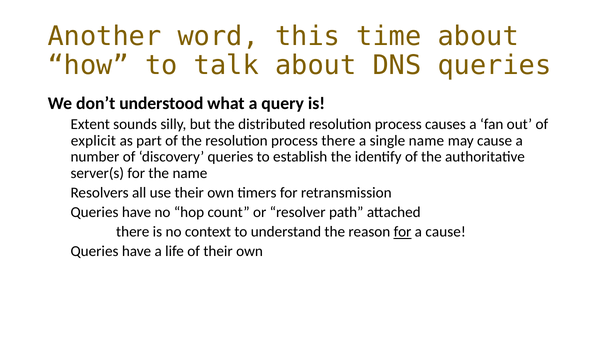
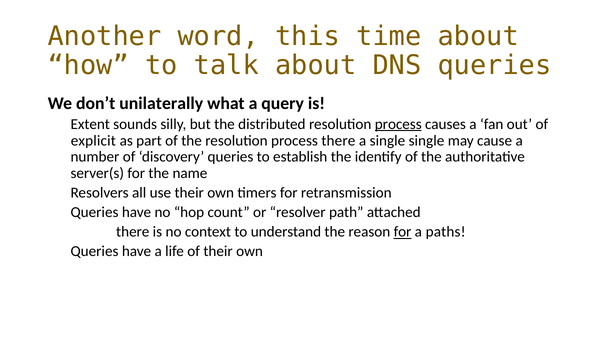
understood: understood -> unilaterally
process at (398, 124) underline: none -> present
single name: name -> single
a cause: cause -> paths
